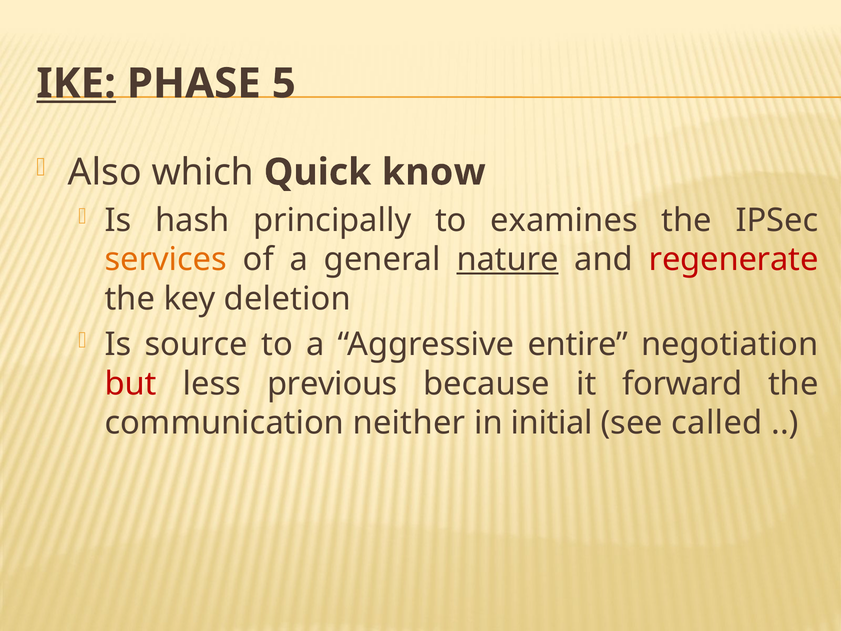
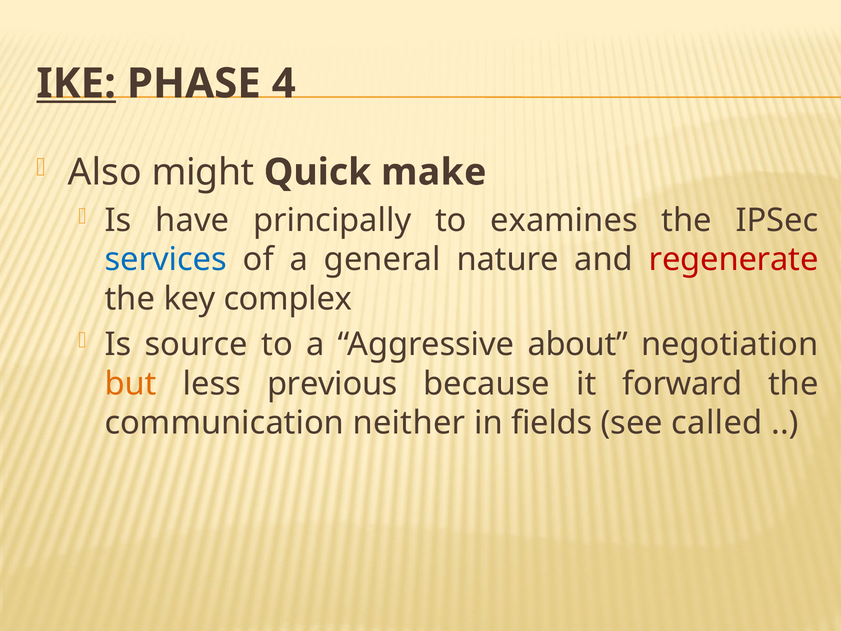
5: 5 -> 4
which: which -> might
know: know -> make
hash: hash -> have
services colour: orange -> blue
nature underline: present -> none
deletion: deletion -> complex
entire: entire -> about
but colour: red -> orange
initial: initial -> fields
